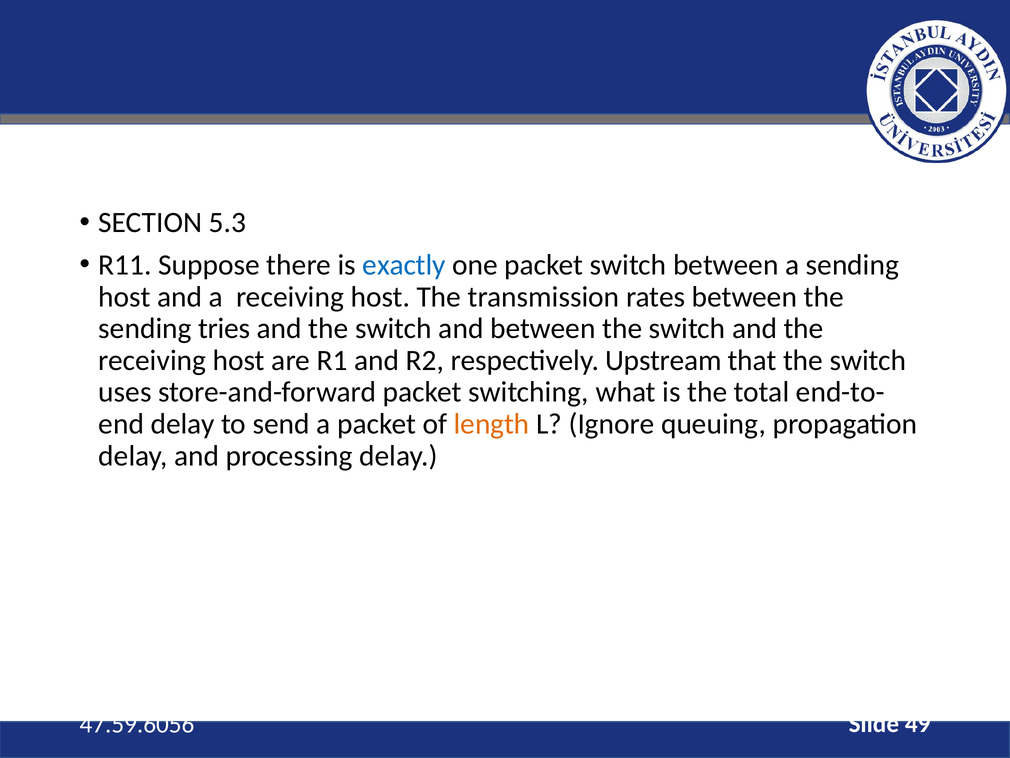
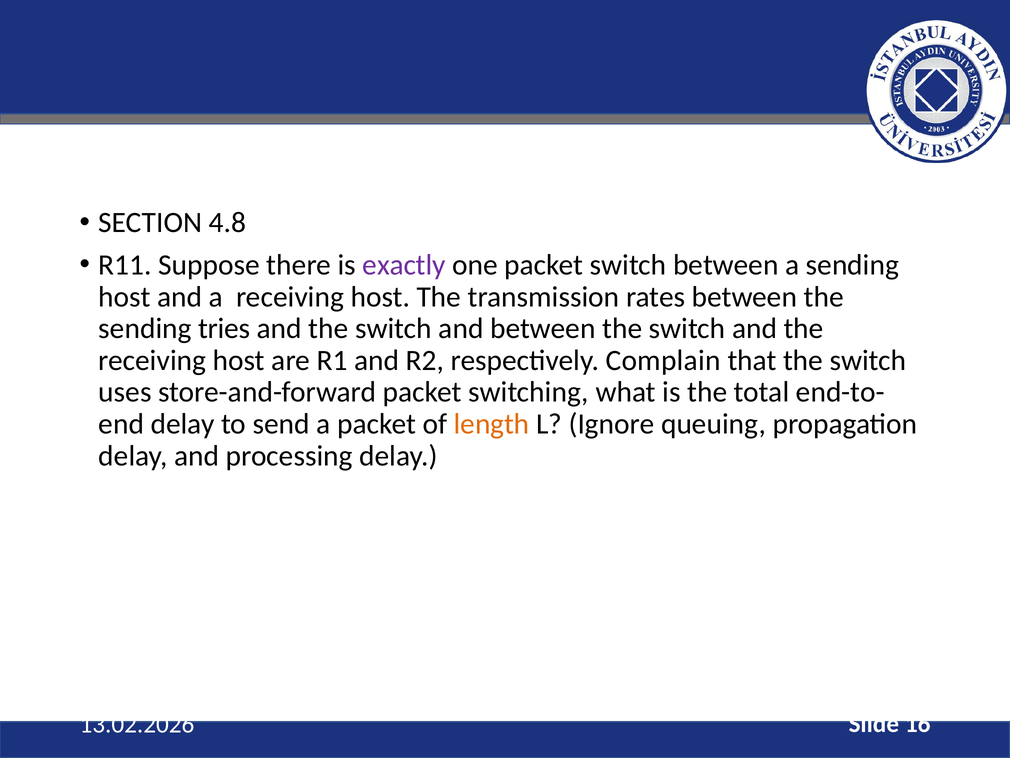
5.3: 5.3 -> 4.8
exactly colour: blue -> purple
Upstream: Upstream -> Complain
47.59.6056: 47.59.6056 -> 13.02.2026
49: 49 -> 16
